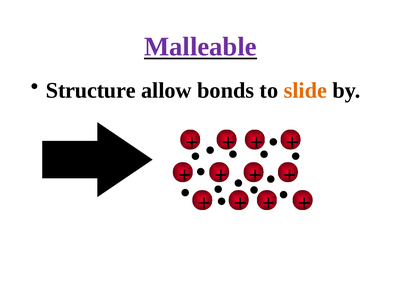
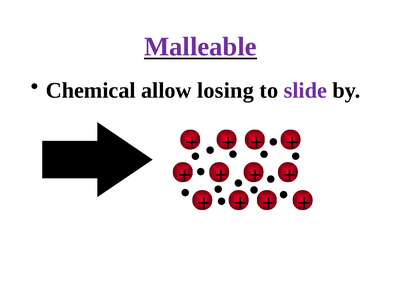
Structure: Structure -> Chemical
bonds: bonds -> losing
slide colour: orange -> purple
